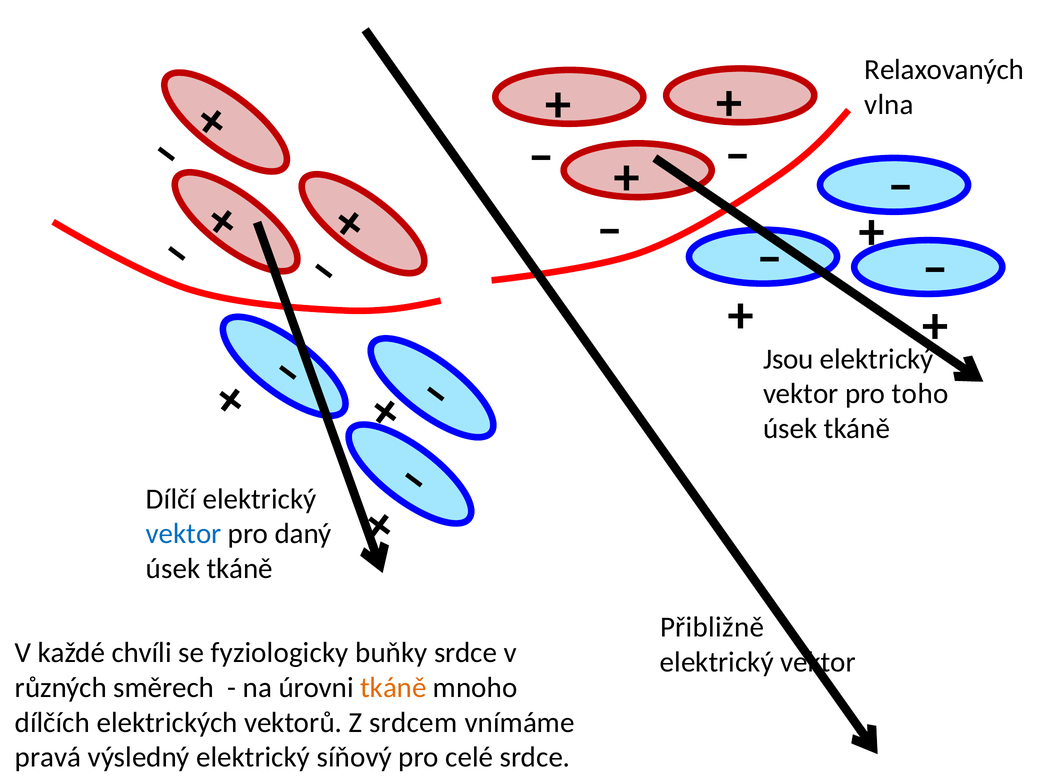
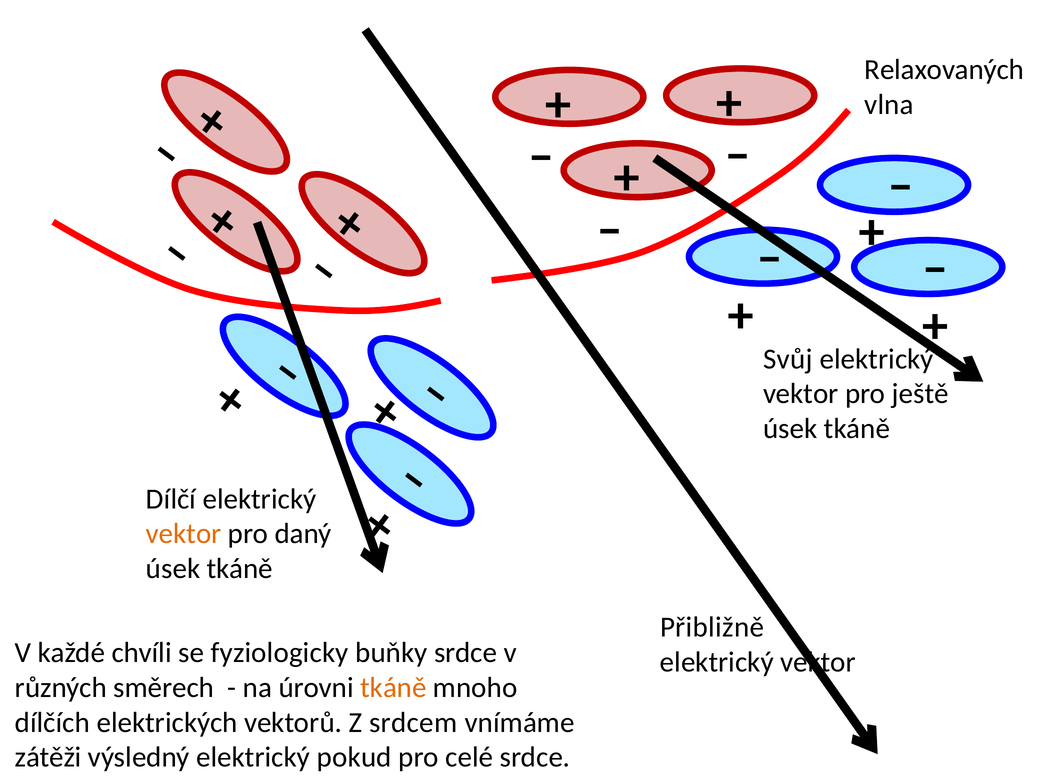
Jsou: Jsou -> Svůj
toho: toho -> ještě
vektor at (184, 534) colour: blue -> orange
pravá: pravá -> zátěži
síňový: síňový -> pokud
